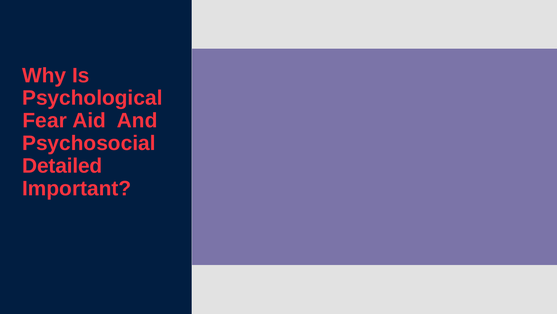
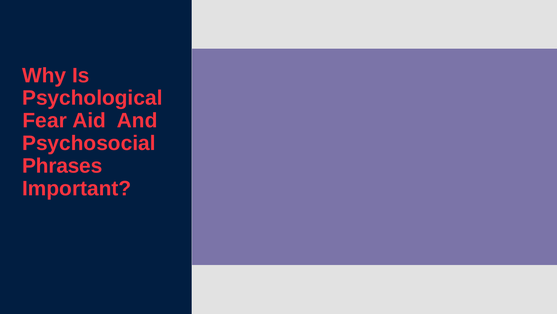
Detailed: Detailed -> Phrases
